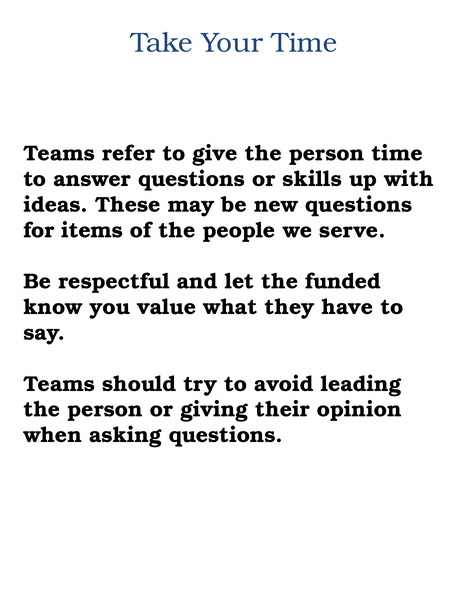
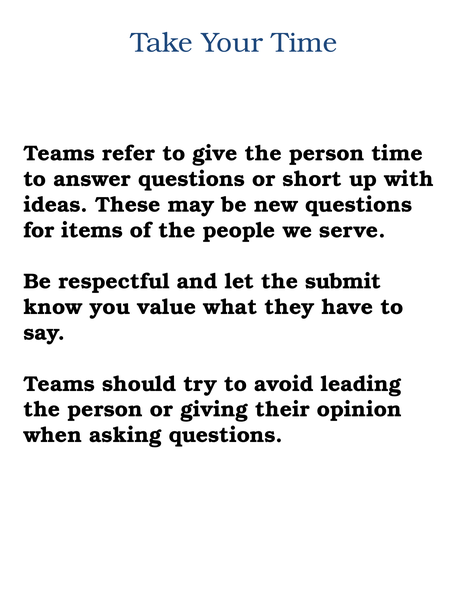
skills: skills -> short
funded: funded -> submit
